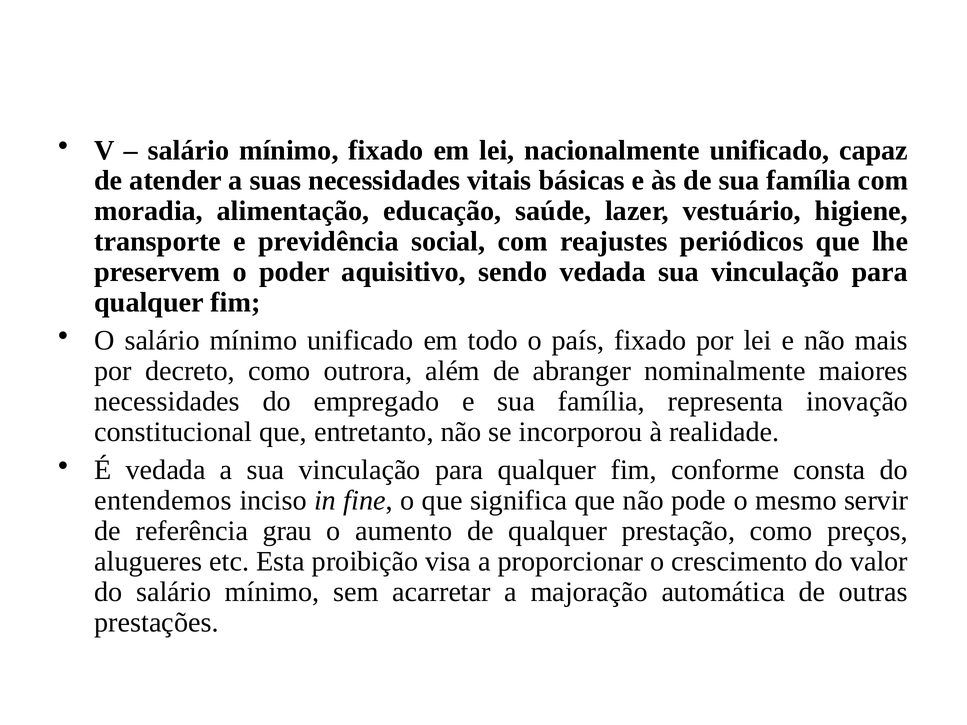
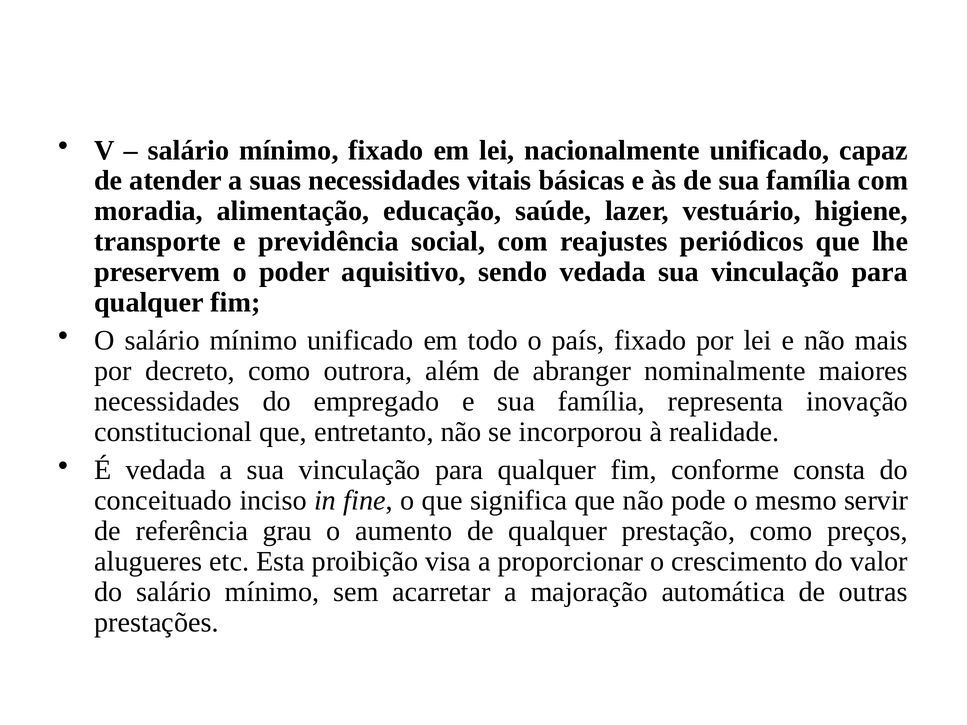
entendemos: entendemos -> conceituado
